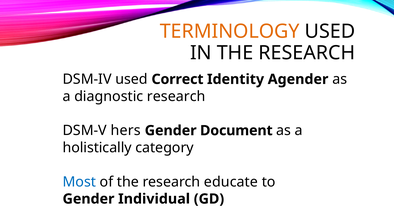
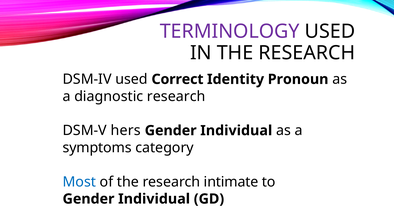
TERMINOLOGY colour: orange -> purple
Agender: Agender -> Pronoun
Document at (236, 130): Document -> Individual
holistically: holistically -> symptoms
educate: educate -> intimate
